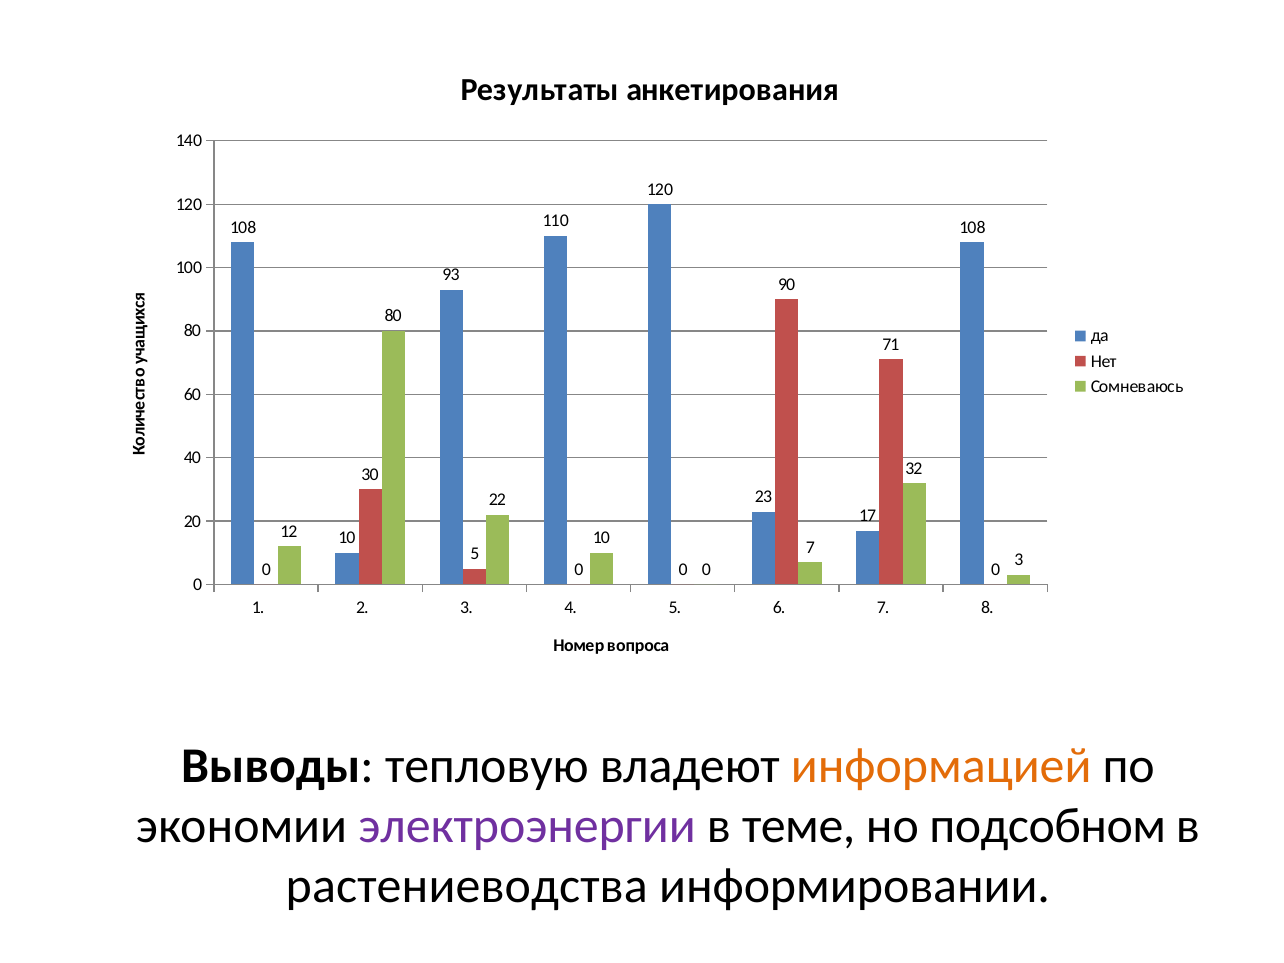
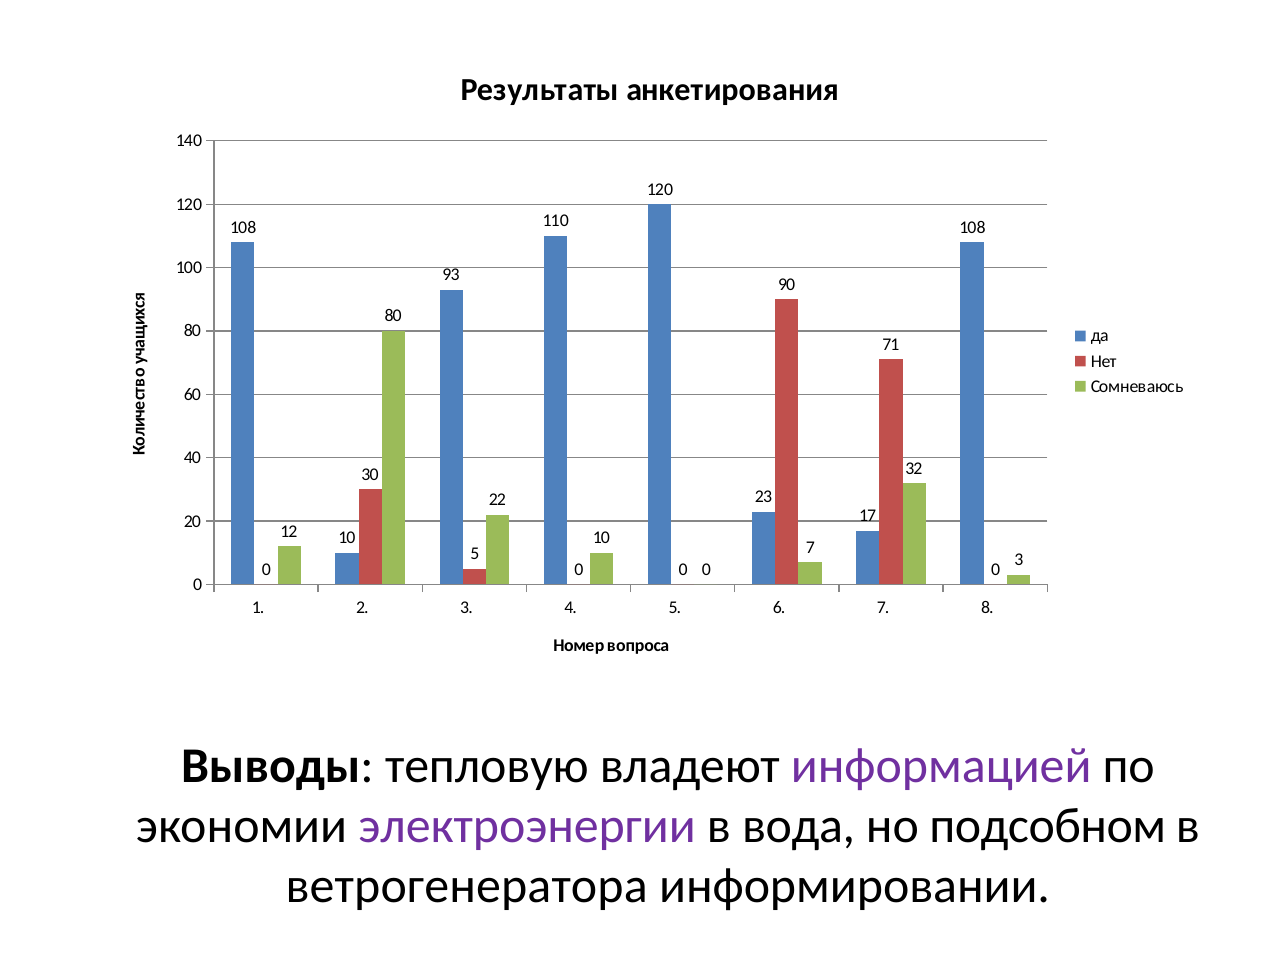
информацией colour: orange -> purple
теме: теме -> вода
растениеводства: растениеводства -> ветрогенератора
